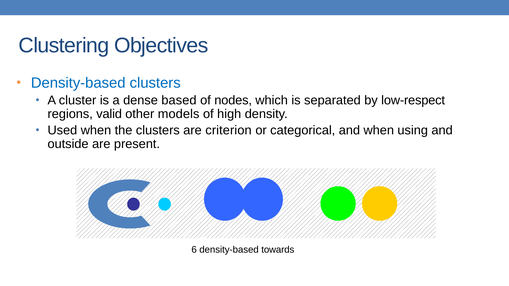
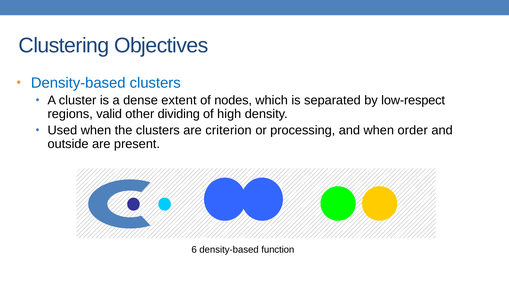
based: based -> extent
models: models -> dividing
categorical: categorical -> processing
using: using -> order
towards: towards -> function
